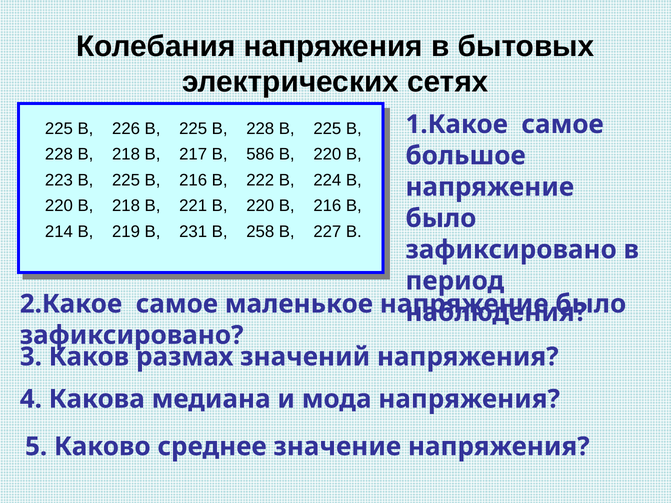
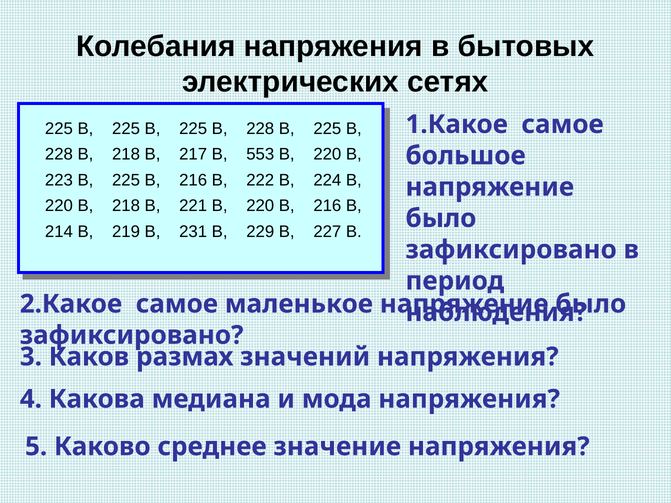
226 at (126, 129): 226 -> 225
586: 586 -> 553
258: 258 -> 229
